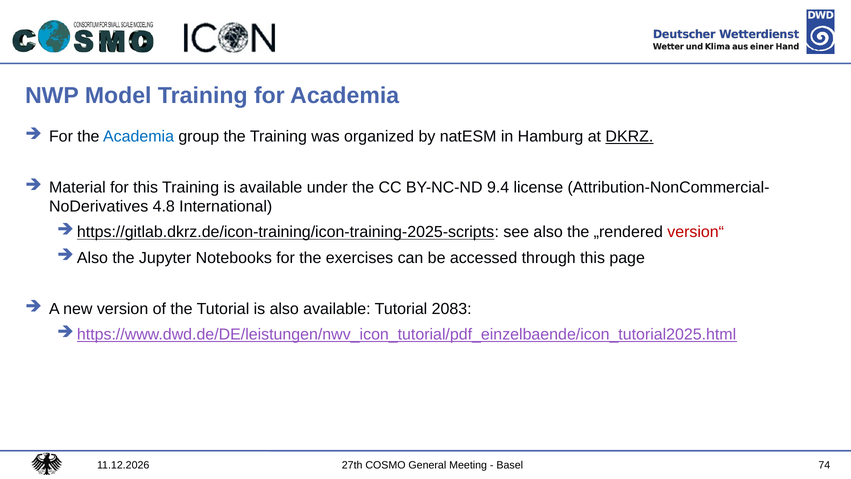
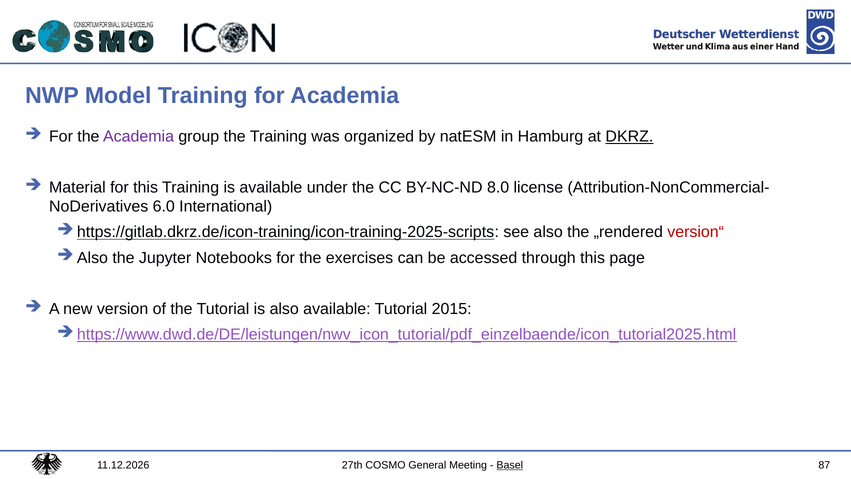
Academia at (139, 136) colour: blue -> purple
9.4: 9.4 -> 8.0
4.8: 4.8 -> 6.0
2083: 2083 -> 2015
Basel underline: none -> present
74: 74 -> 87
